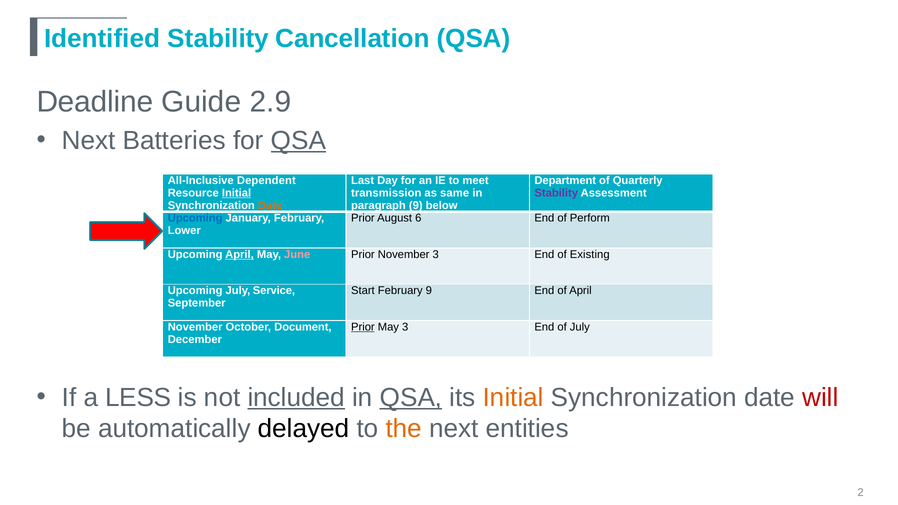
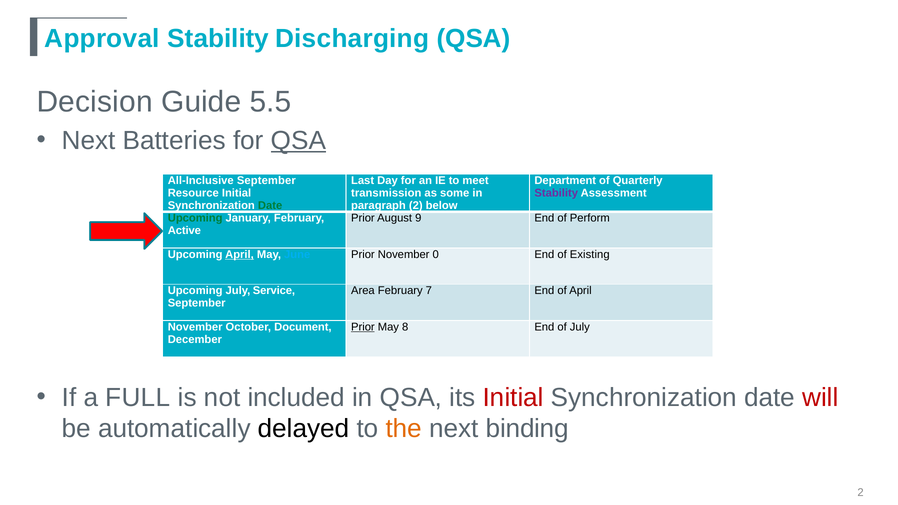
Identified: Identified -> Approval
Cancellation: Cancellation -> Discharging
Deadline: Deadline -> Decision
2.9: 2.9 -> 5.5
All-Inclusive Dependent: Dependent -> September
Initial at (237, 193) underline: present -> none
same: same -> some
Date at (270, 206) colour: orange -> green
paragraph 9: 9 -> 2
Upcoming at (195, 218) colour: blue -> green
6: 6 -> 9
Lower: Lower -> Active
June colour: pink -> light blue
November 3: 3 -> 0
Start: Start -> Area
February 9: 9 -> 7
May 3: 3 -> 8
LESS: LESS -> FULL
included underline: present -> none
QSA at (411, 397) underline: present -> none
Initial at (513, 397) colour: orange -> red
entities: entities -> binding
